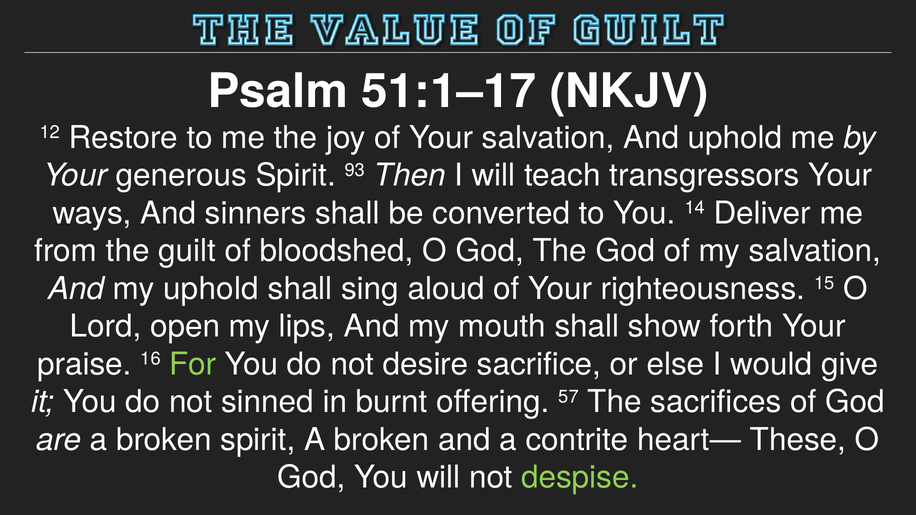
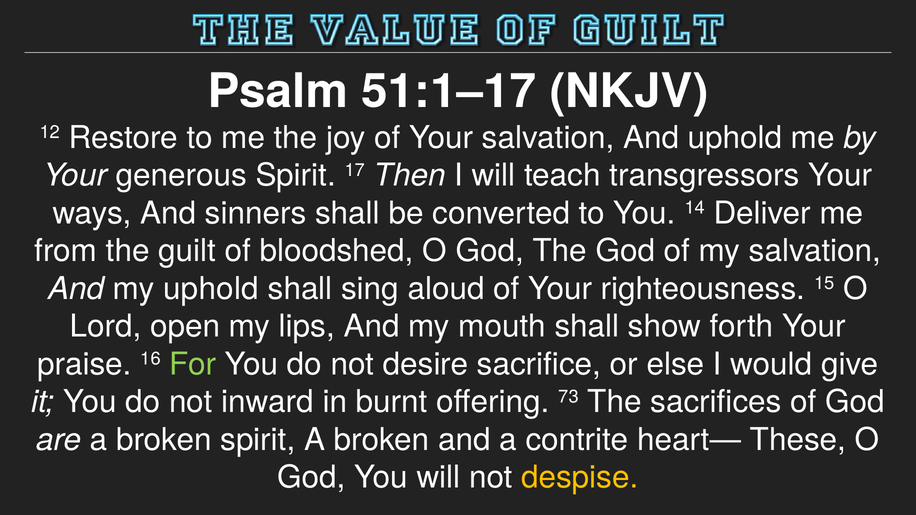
93: 93 -> 17
sinned: sinned -> inward
57: 57 -> 73
despise colour: light green -> yellow
